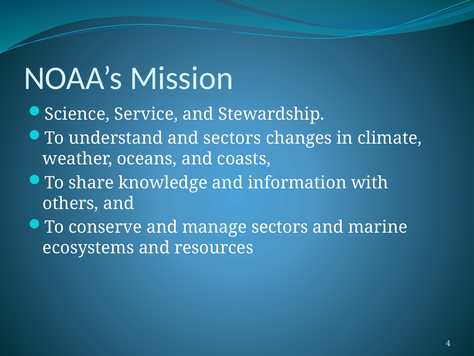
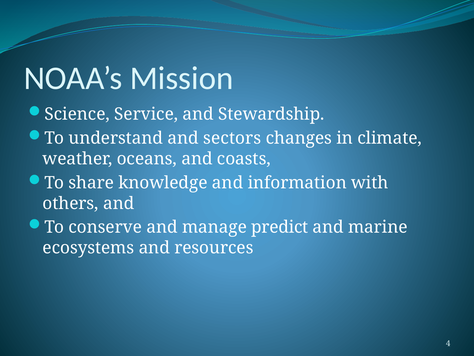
manage sectors: sectors -> predict
